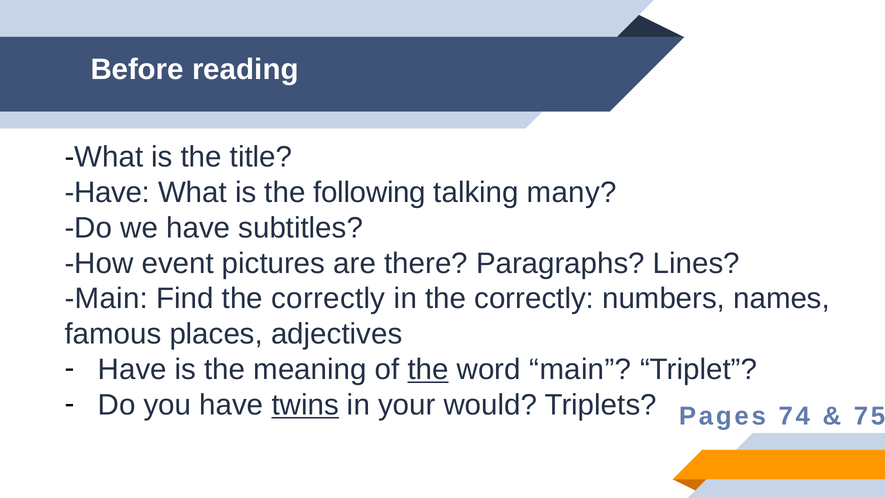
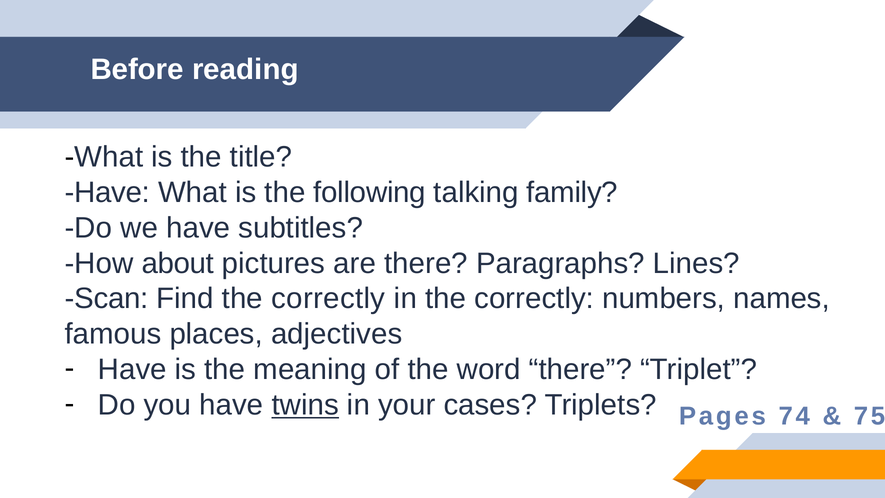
many: many -> family
event: event -> about
Main at (106, 299): Main -> Scan
the at (428, 369) underline: present -> none
word main: main -> there
would: would -> cases
